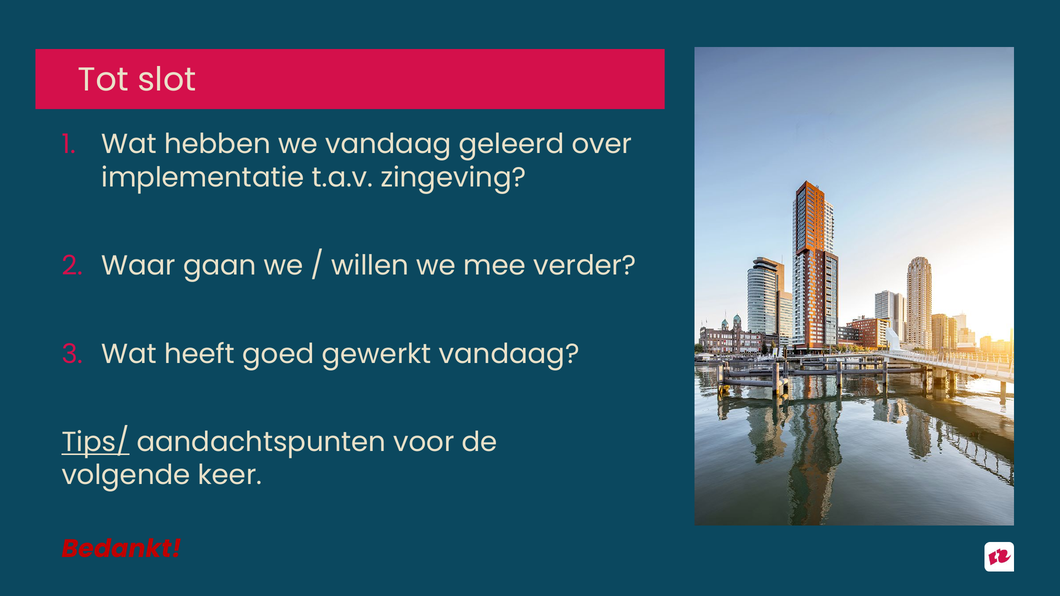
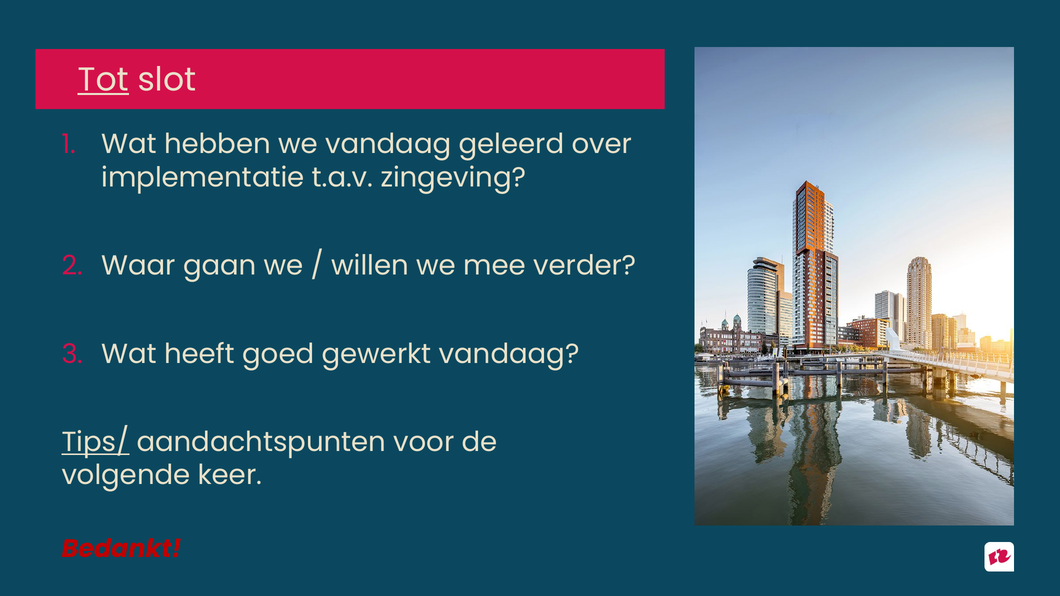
Tot underline: none -> present
